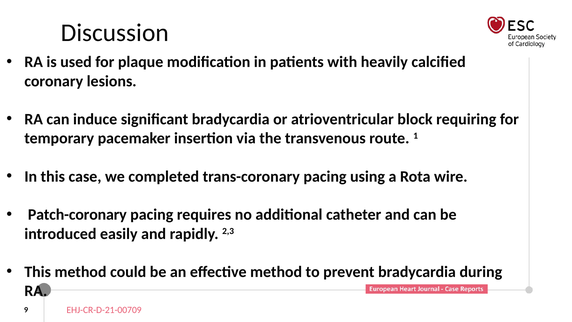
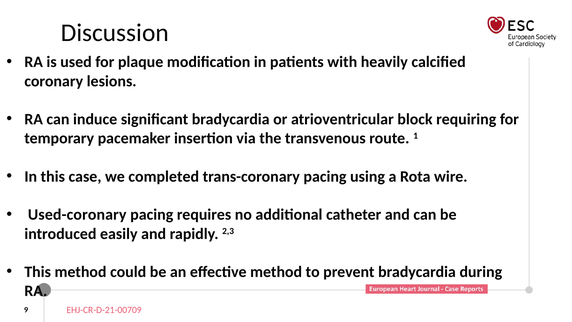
Patch-coronary: Patch-coronary -> Used-coronary
